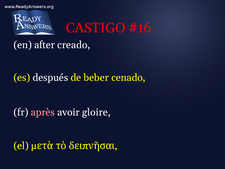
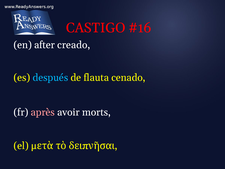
después colour: white -> light blue
beber: beber -> flauta
gloire: gloire -> morts
